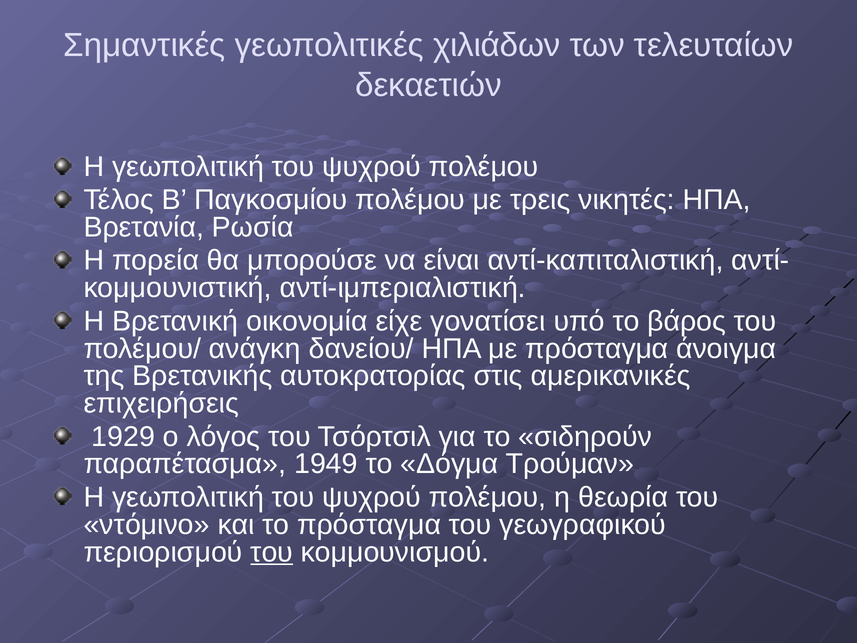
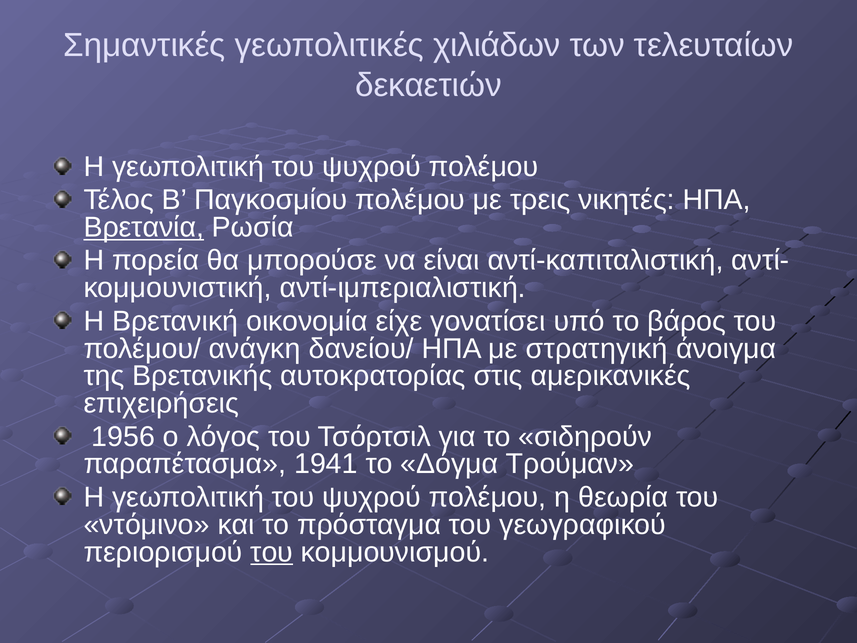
Βρετανία underline: none -> present
με πρόσταγμα: πρόσταγμα -> στρατηγική
1929: 1929 -> 1956
1949: 1949 -> 1941
